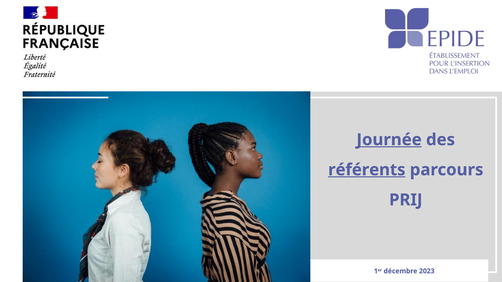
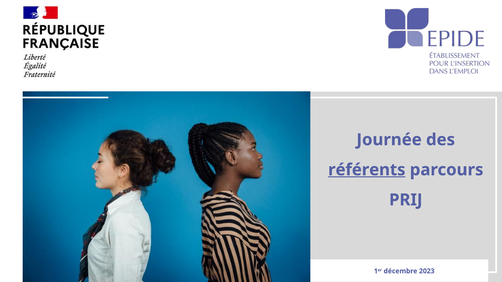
Journée underline: present -> none
